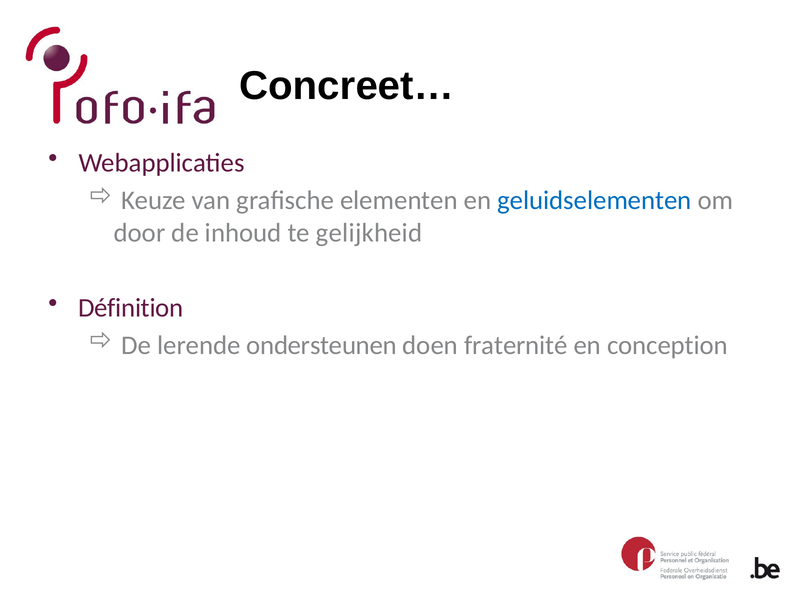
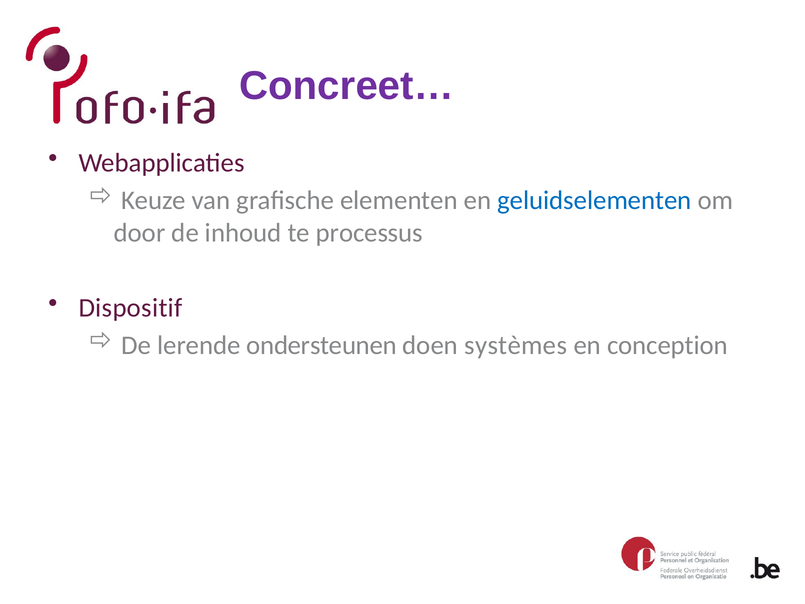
Concreet… colour: black -> purple
gelijkheid: gelijkheid -> processus
Définition: Définition -> Dispositif
fraternité: fraternité -> systèmes
